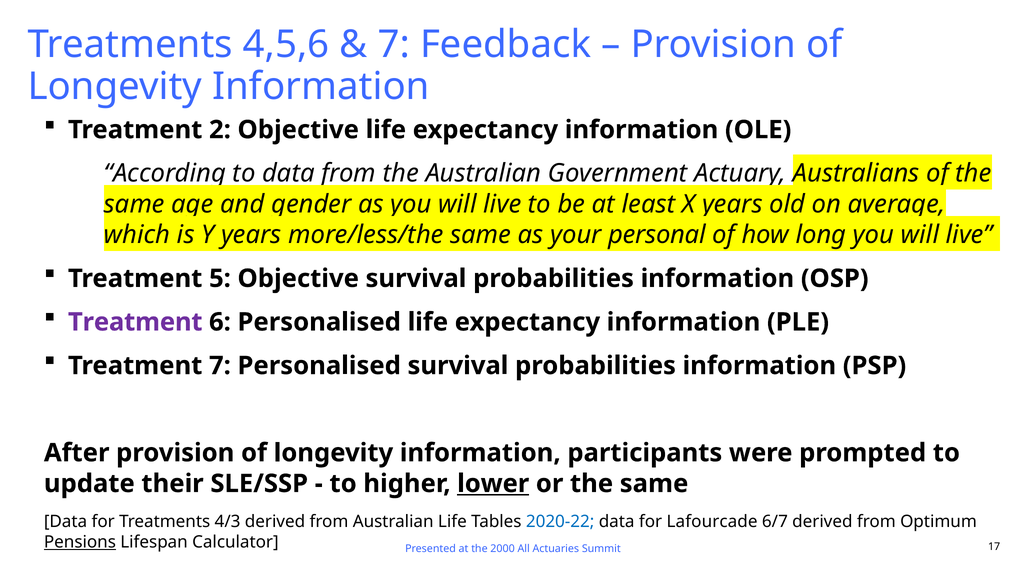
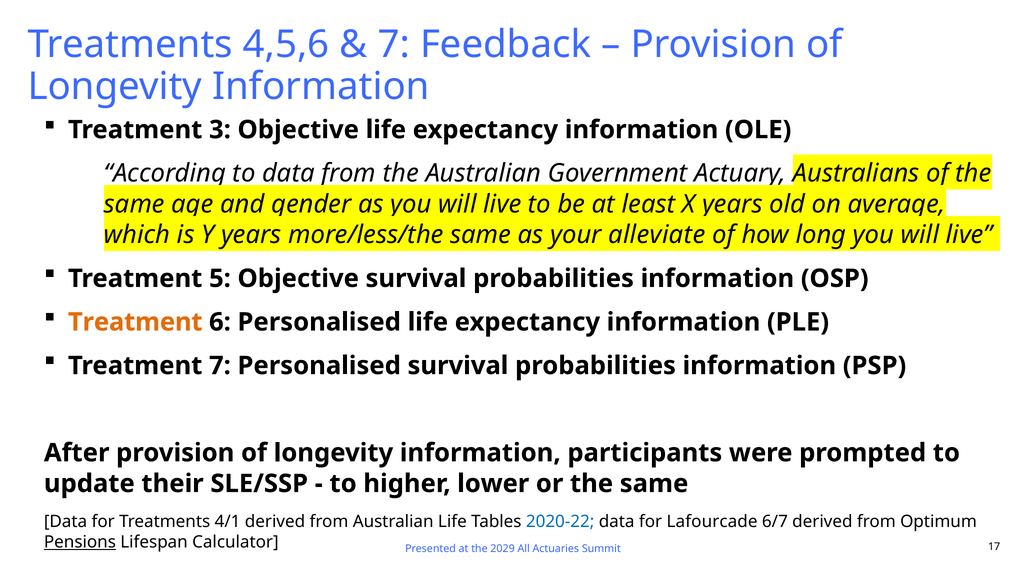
2: 2 -> 3
personal: personal -> alleviate
Treatment at (135, 322) colour: purple -> orange
lower underline: present -> none
4/3: 4/3 -> 4/1
2000: 2000 -> 2029
